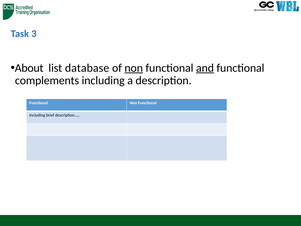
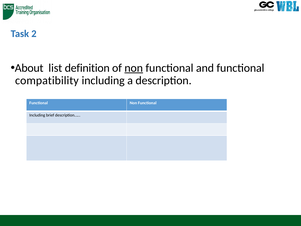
3: 3 -> 2
database: database -> definition
and underline: present -> none
complements: complements -> compatibility
